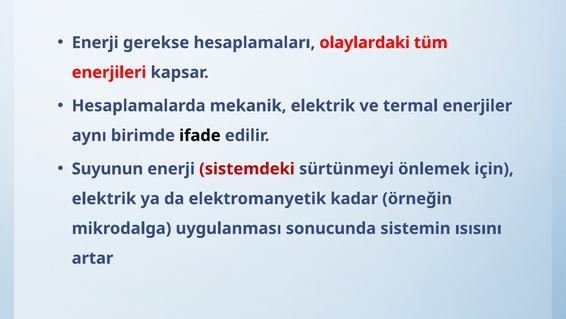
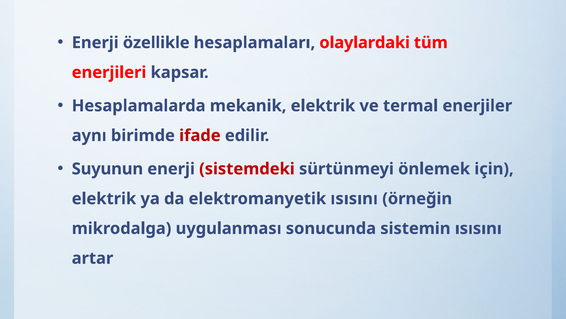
gerekse: gerekse -> özellikle
ifade colour: black -> red
elektromanyetik kadar: kadar -> ısısını
